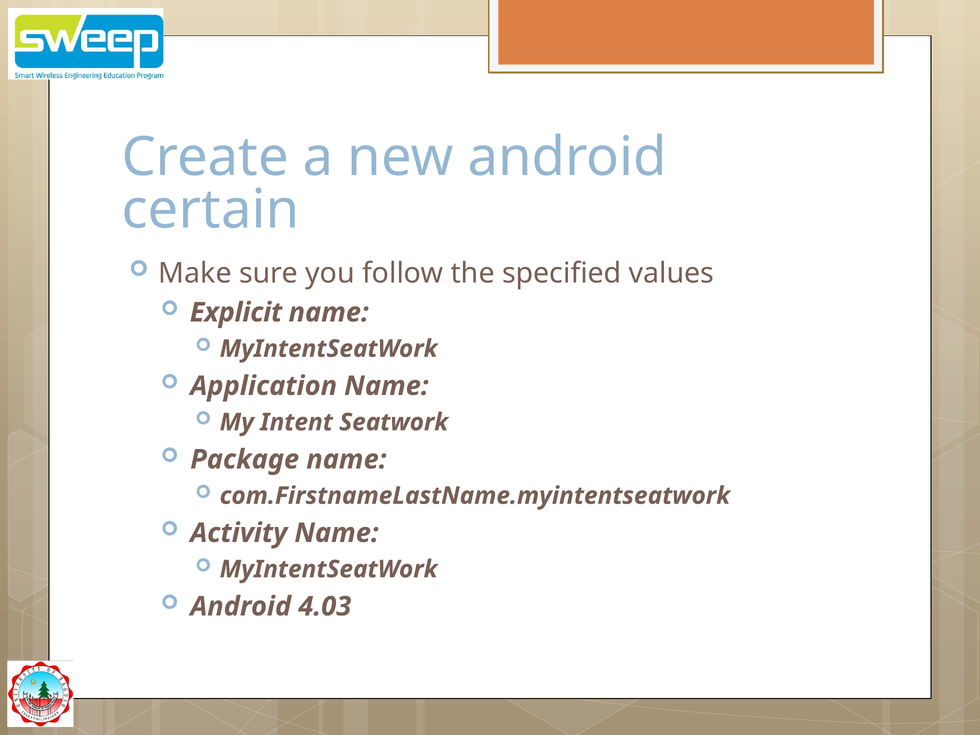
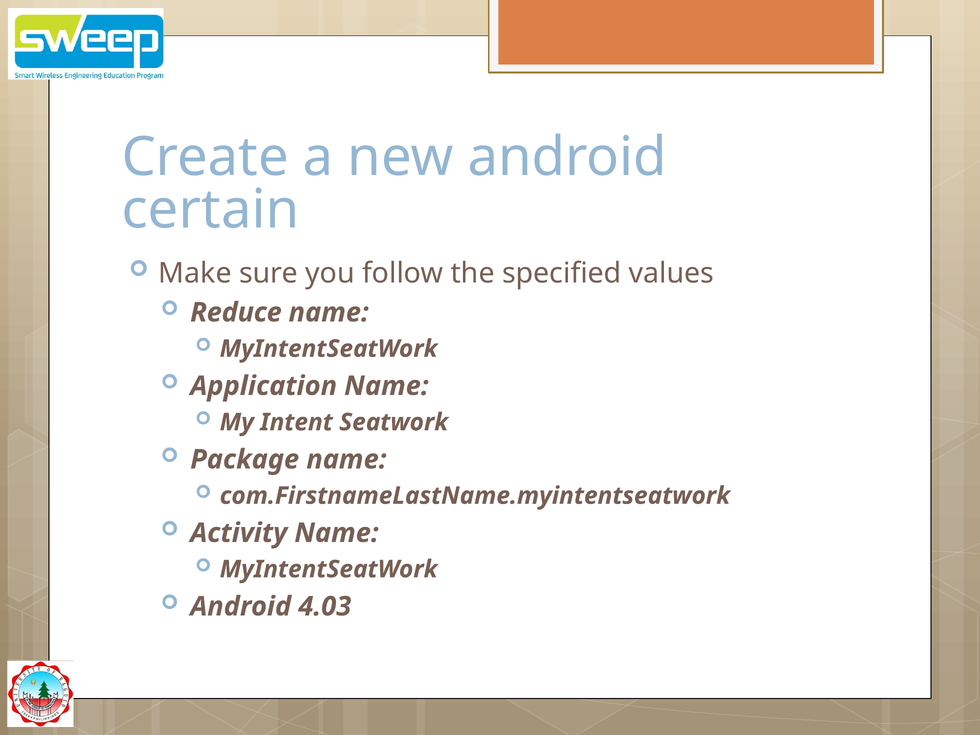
Explicit: Explicit -> Reduce
